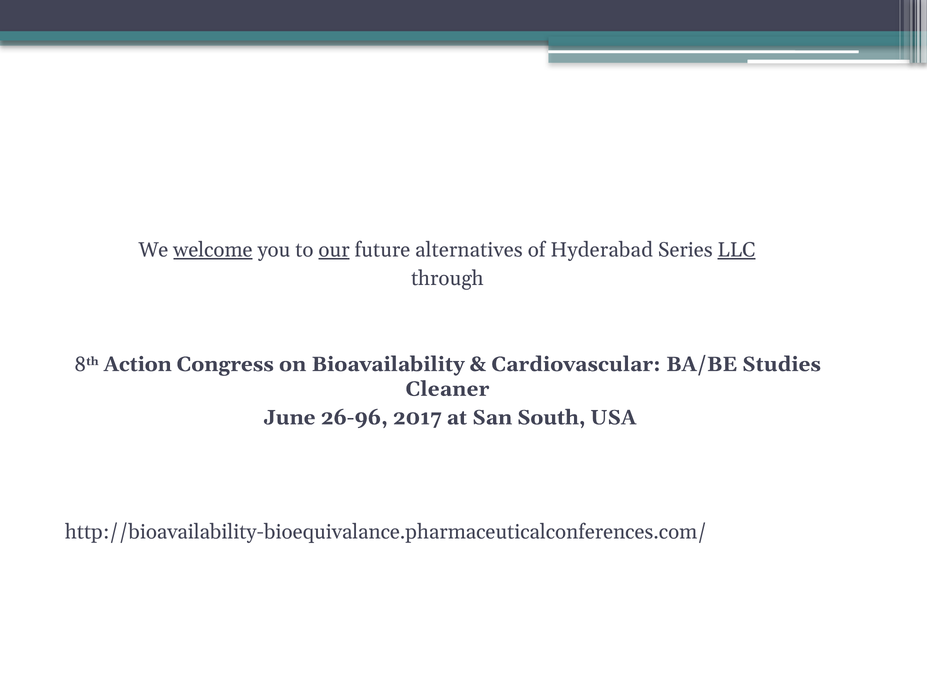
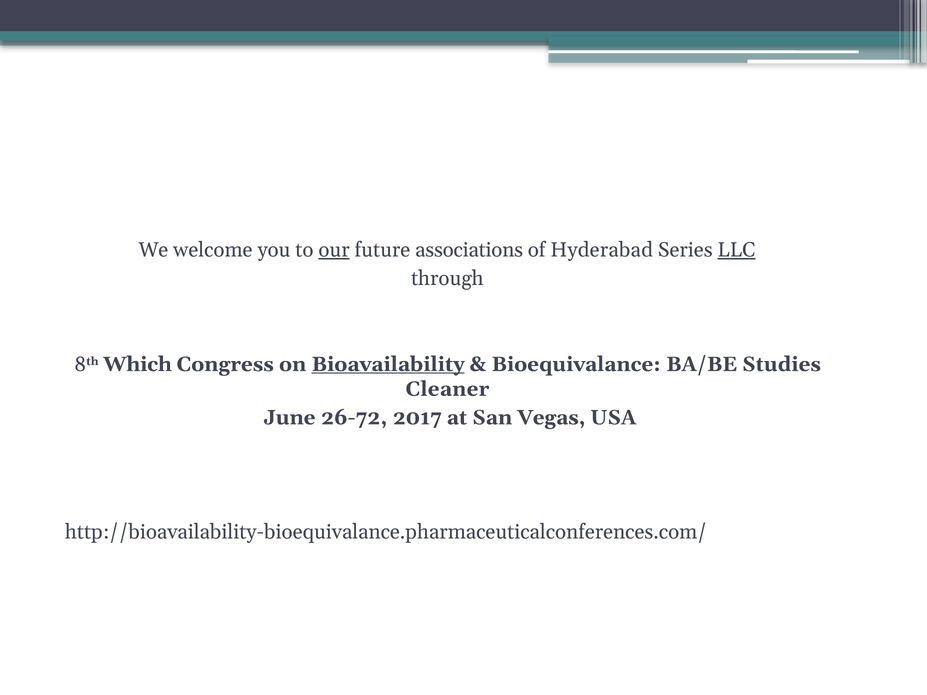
welcome underline: present -> none
alternatives: alternatives -> associations
Action: Action -> Which
Bioavailability underline: none -> present
Cardiovascular: Cardiovascular -> Bioequivalance
26-96: 26-96 -> 26-72
South: South -> Vegas
